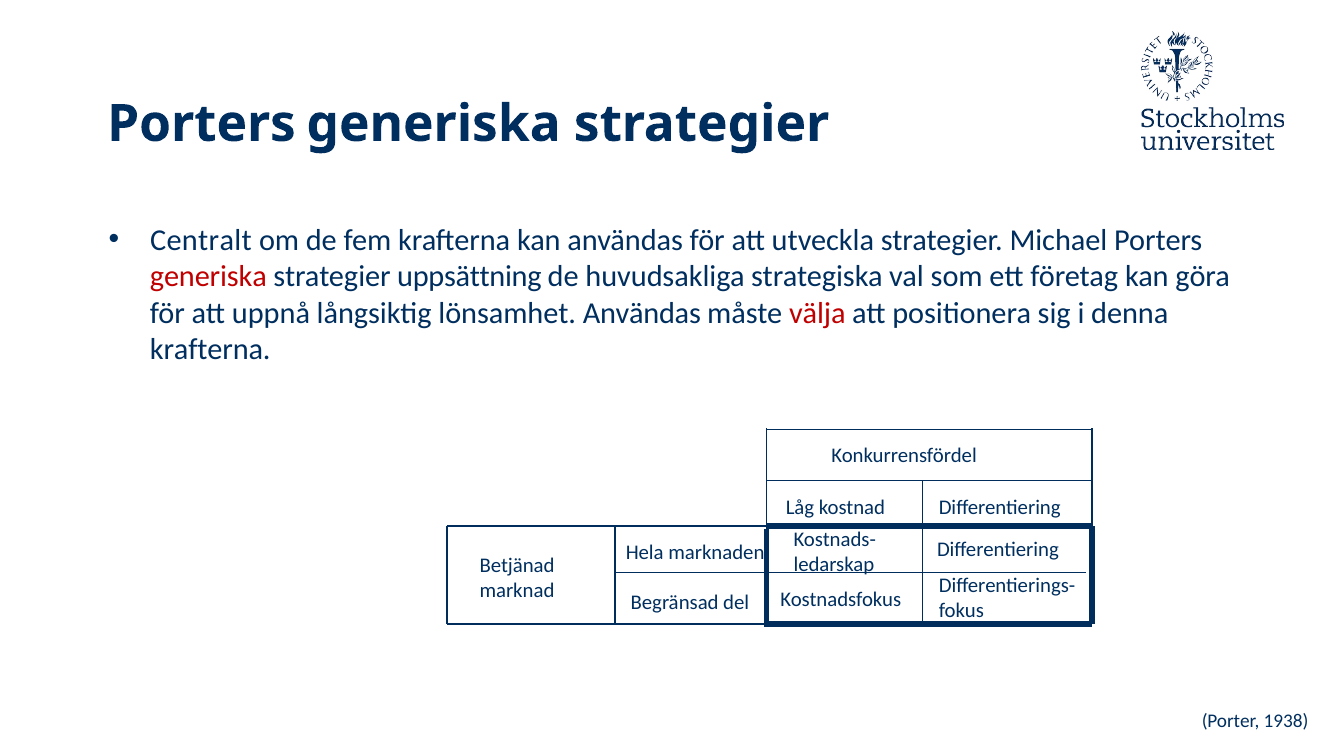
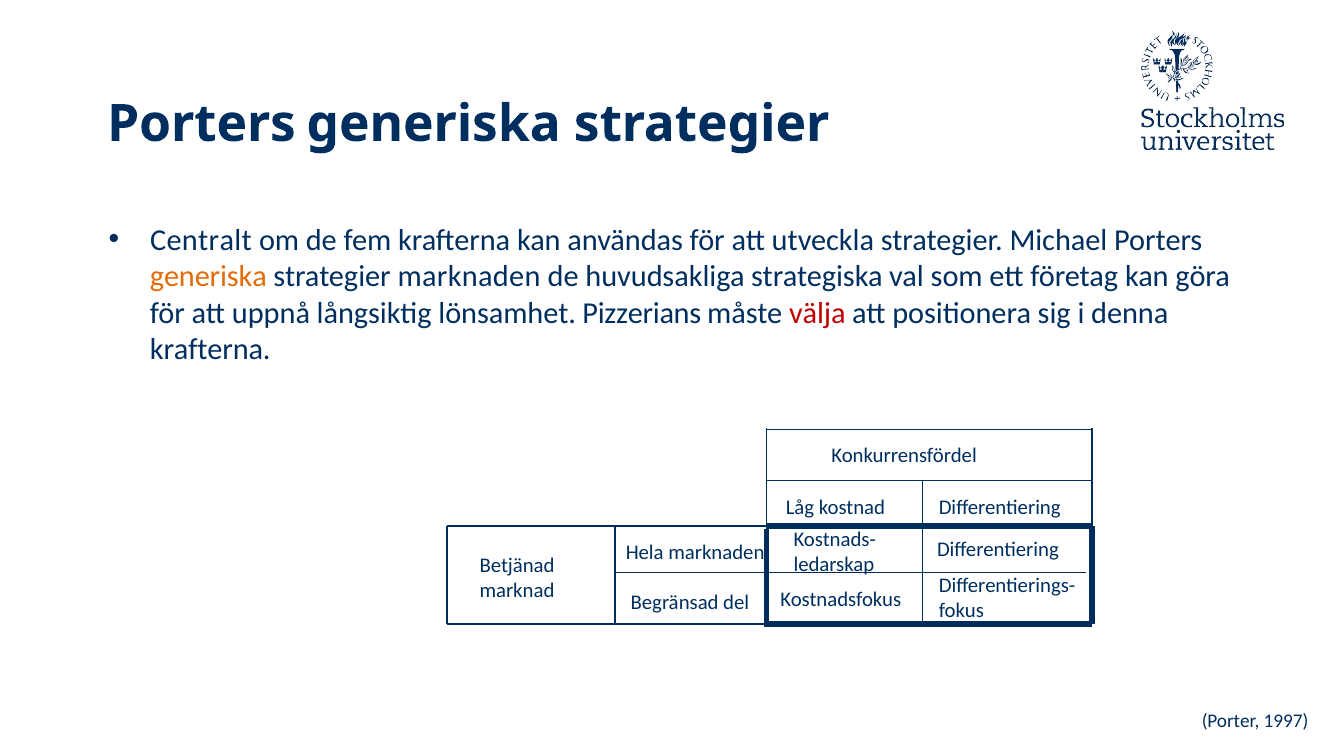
generiska at (208, 277) colour: red -> orange
strategier uppsättning: uppsättning -> marknaden
lönsamhet Användas: Användas -> Pizzerians
1938: 1938 -> 1997
